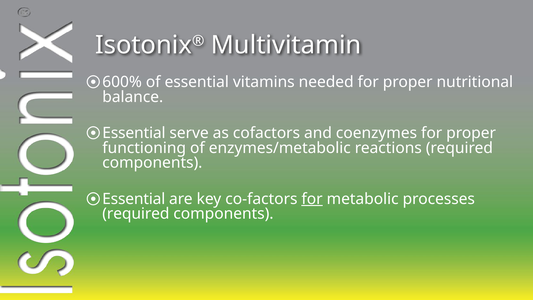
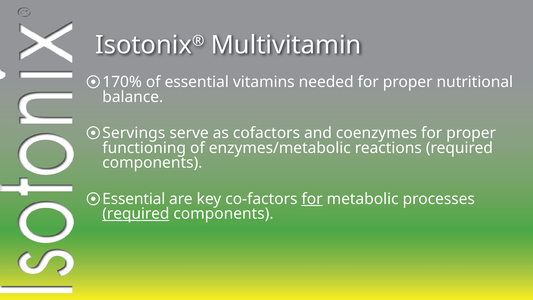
600%: 600% -> 170%
Essential at (134, 133): Essential -> Servings
required at (136, 214) underline: none -> present
